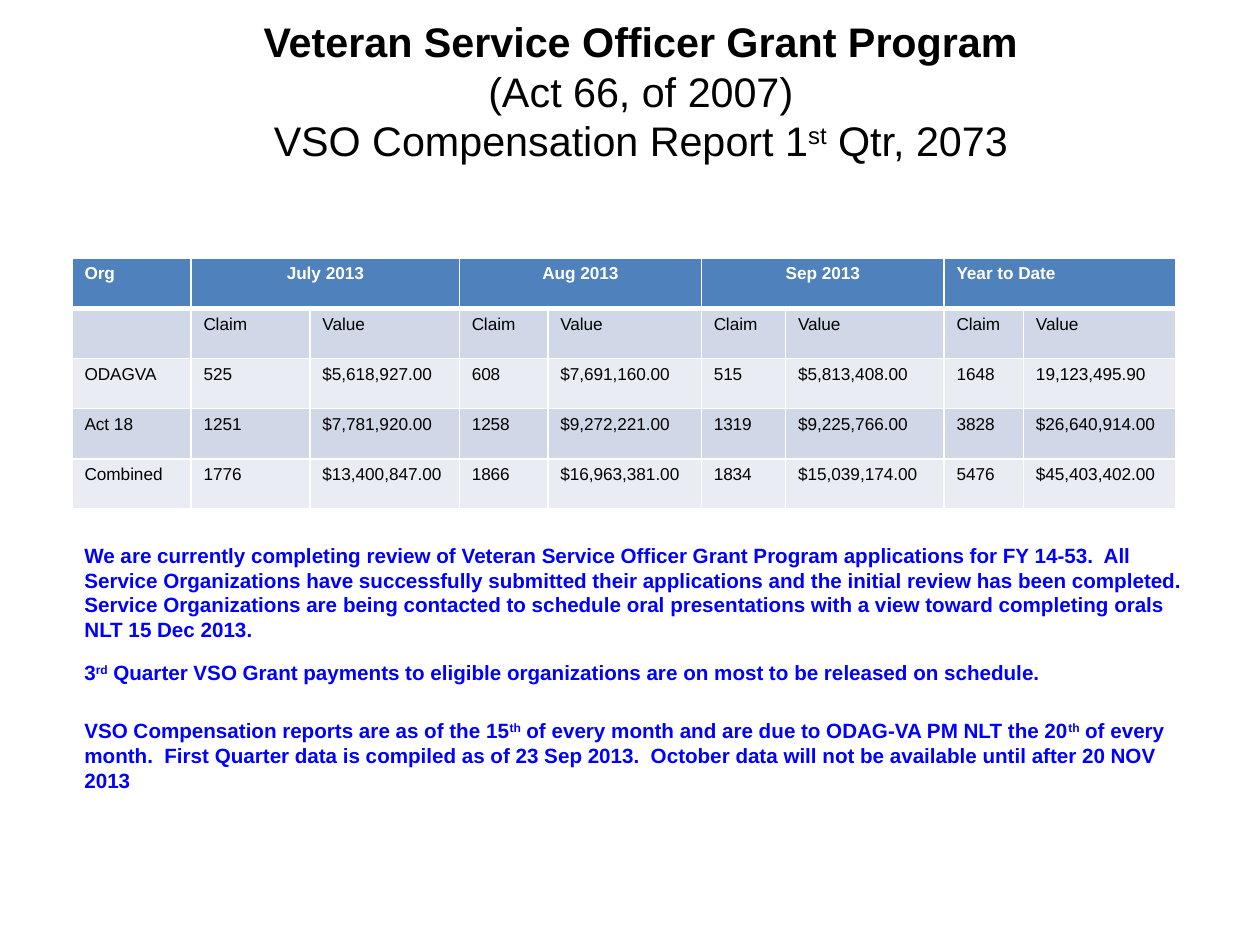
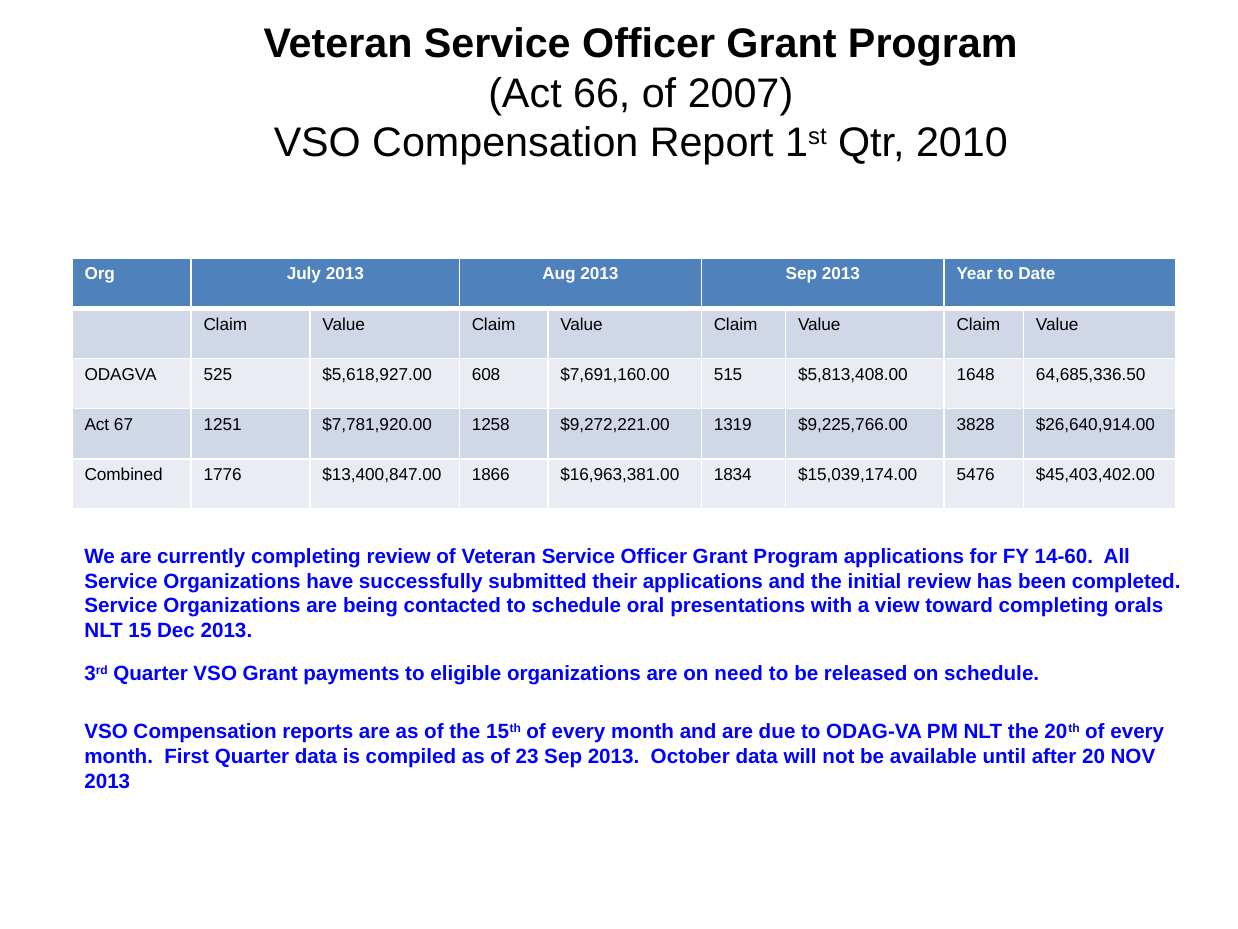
2073: 2073 -> 2010
19,123,495.90: 19,123,495.90 -> 64,685,336.50
18: 18 -> 67
14-53: 14-53 -> 14-60
most: most -> need
